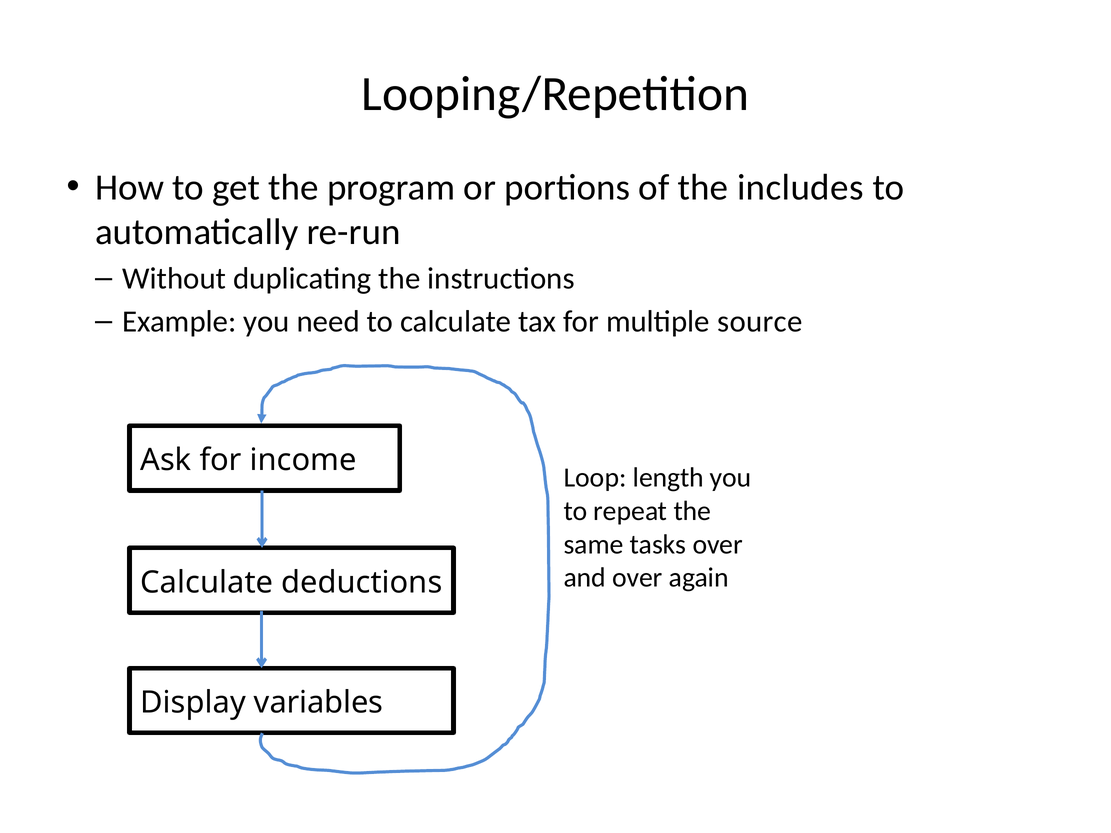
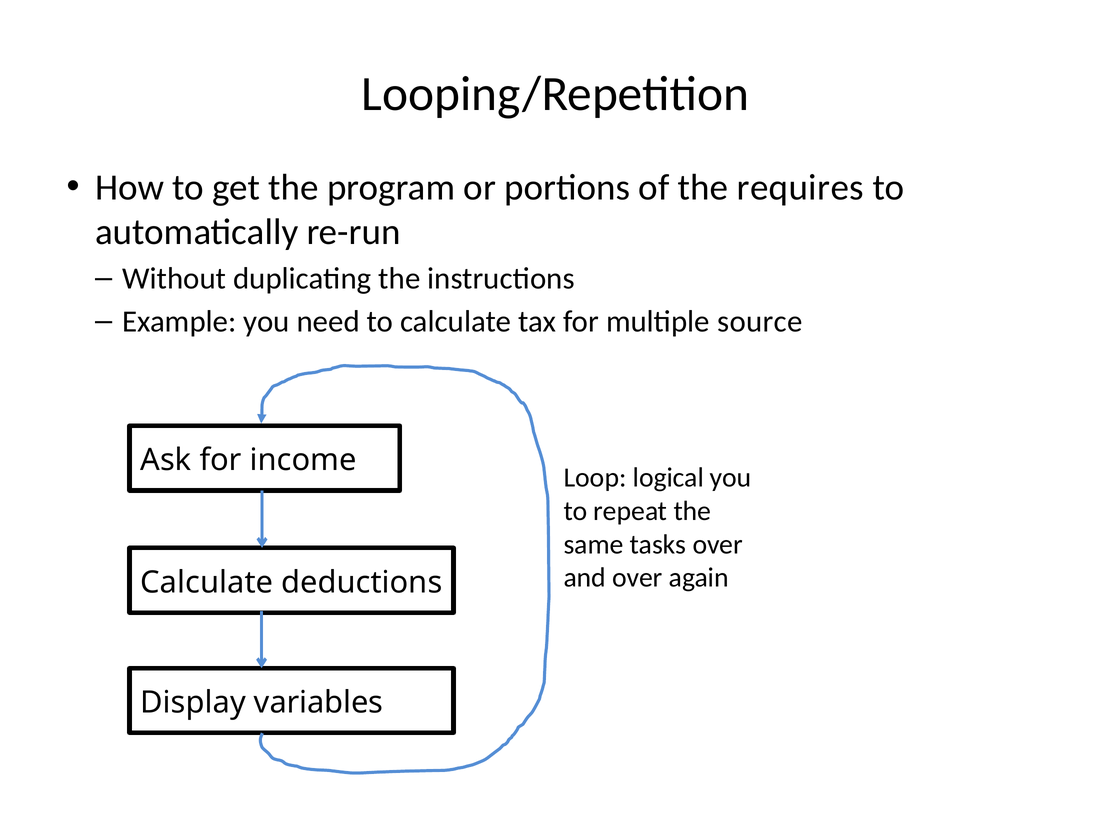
includes: includes -> requires
length: length -> logical
